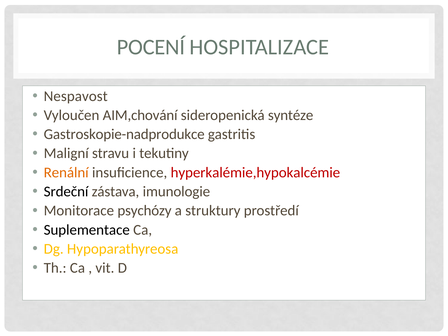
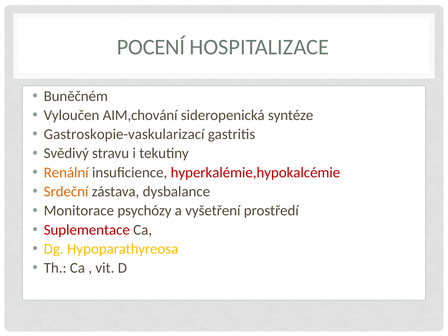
Nespavost: Nespavost -> Buněčném
Gastroskopie-nadprodukce: Gastroskopie-nadprodukce -> Gastroskopie-vaskularizací
Maligní: Maligní -> Svědivý
Srdeční colour: black -> orange
imunologie: imunologie -> dysbalance
struktury: struktury -> vyšetření
Suplementace colour: black -> red
